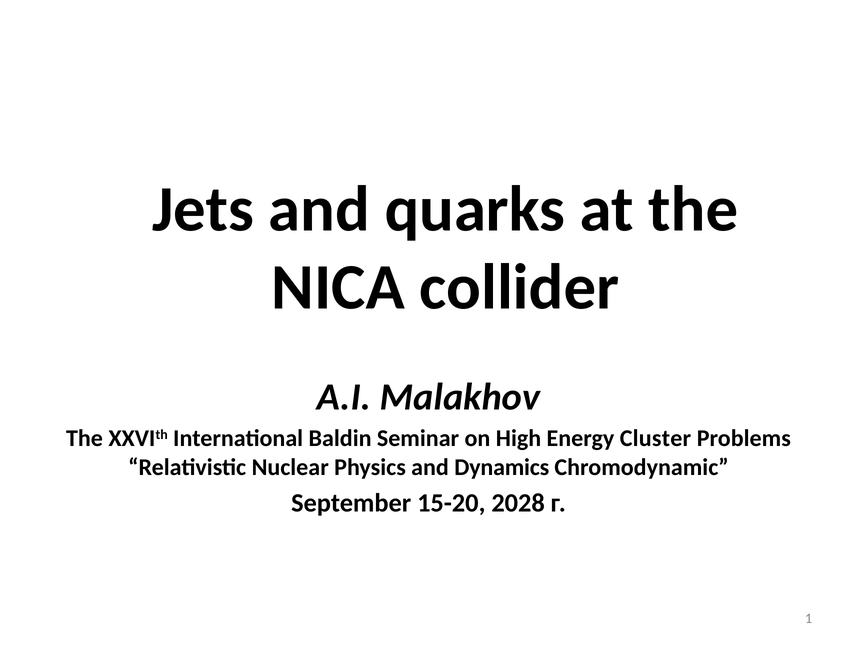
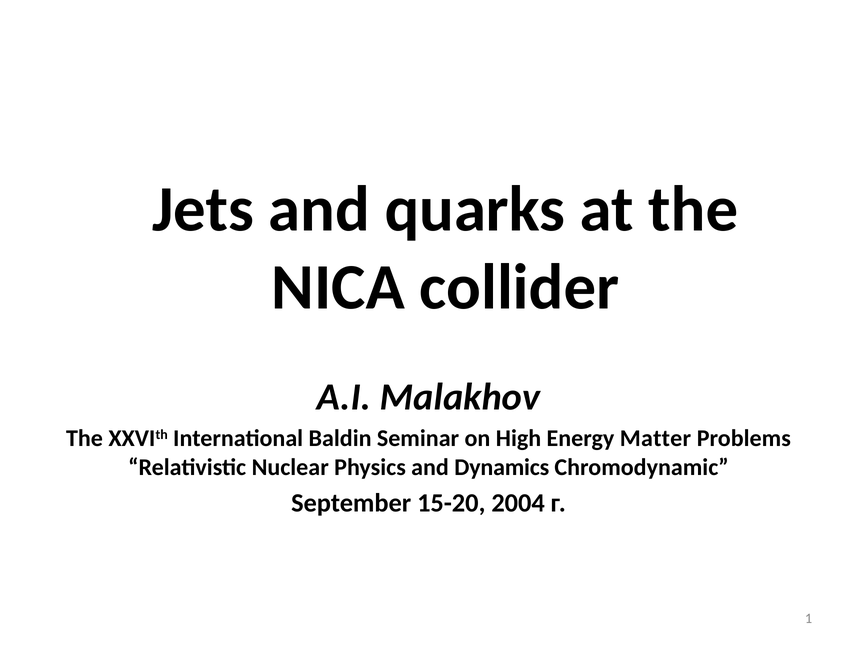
Cluster: Cluster -> Matter
2028: 2028 -> 2004
